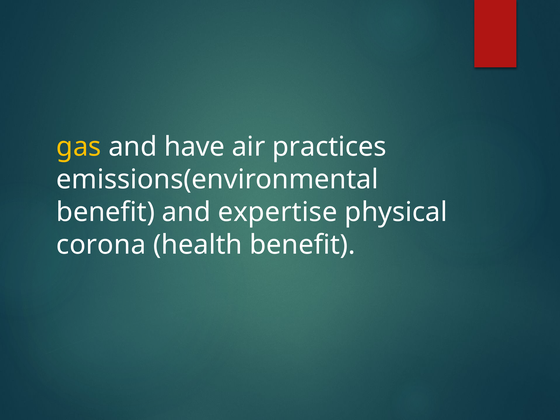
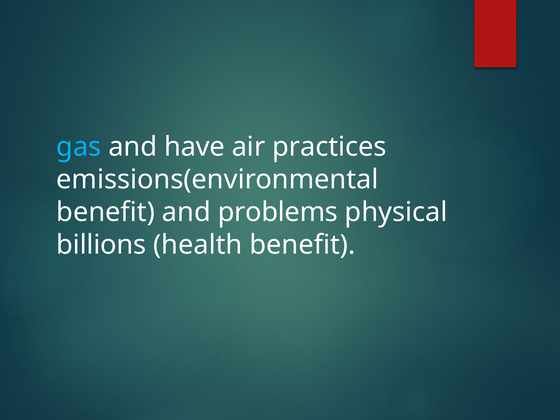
gas colour: yellow -> light blue
expertise: expertise -> problems
corona: corona -> billions
